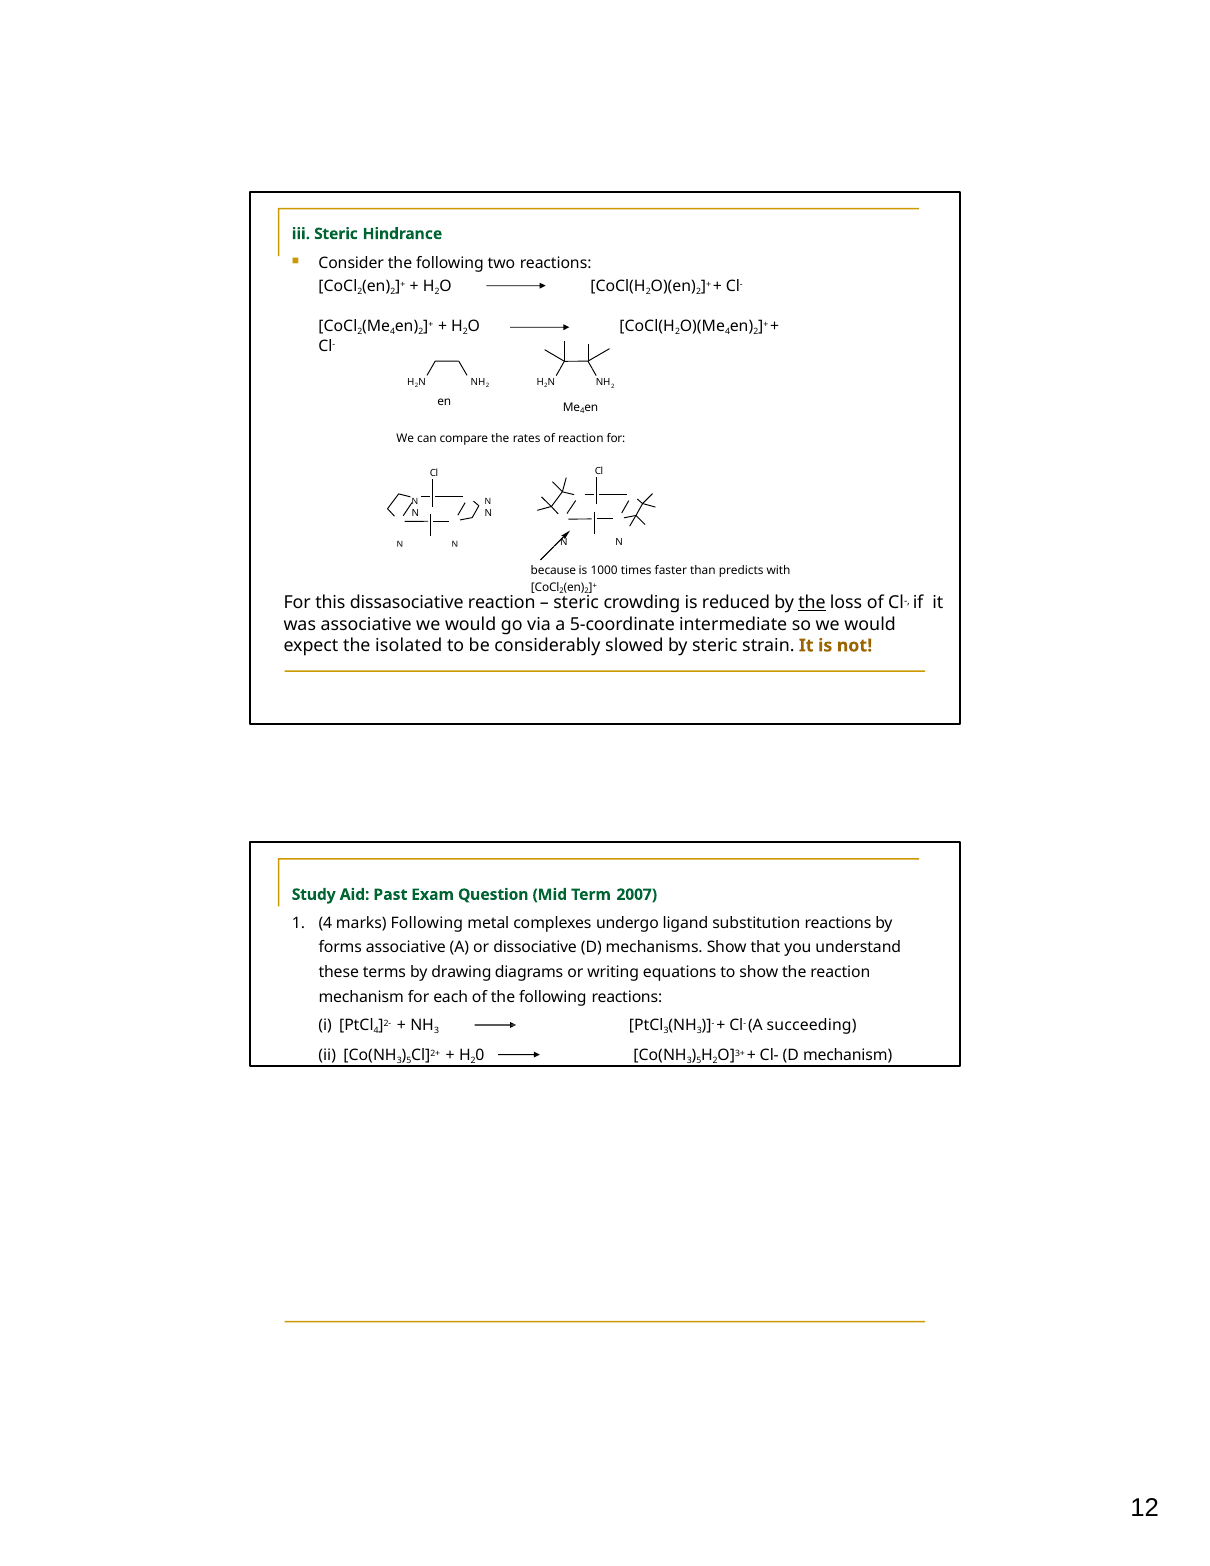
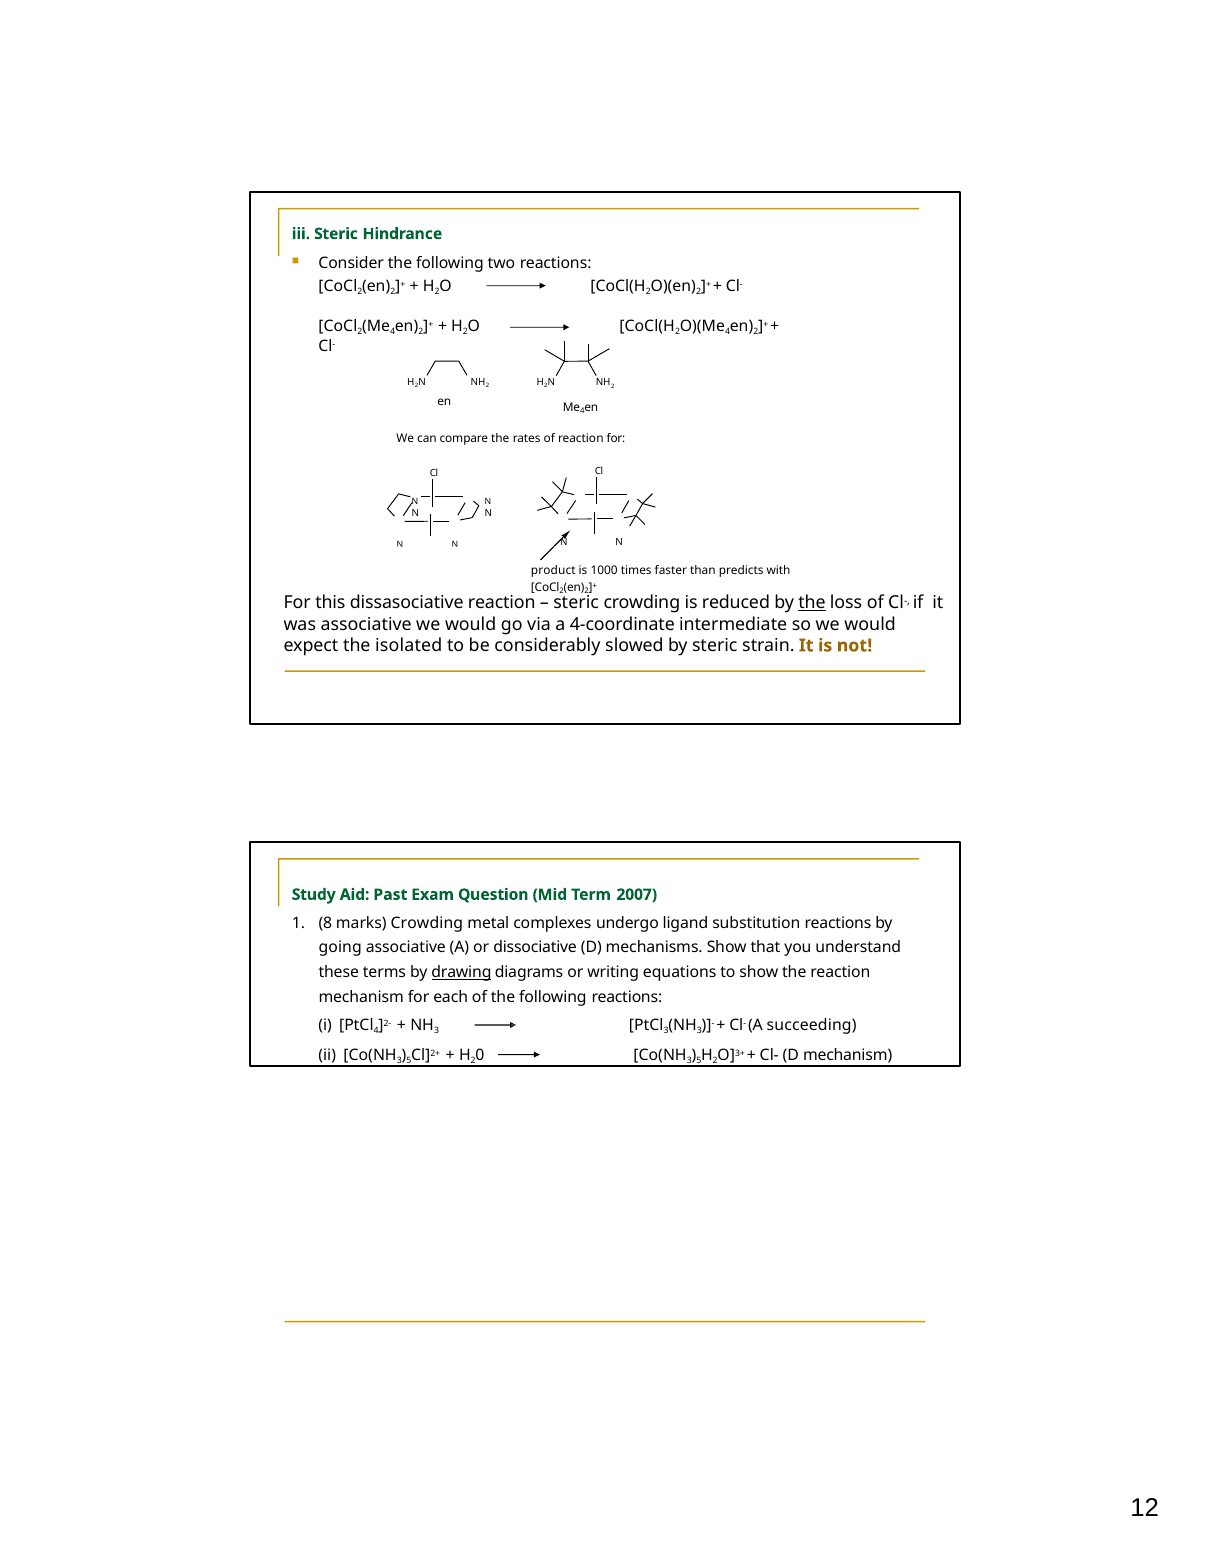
because: because -> product
5-coordinate: 5-coordinate -> 4-coordinate
4 at (325, 923): 4 -> 8
marks Following: Following -> Crowding
forms: forms -> going
drawing underline: none -> present
